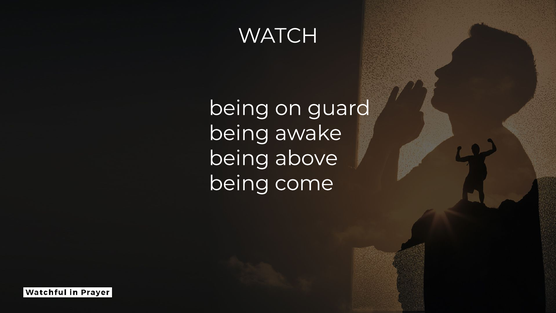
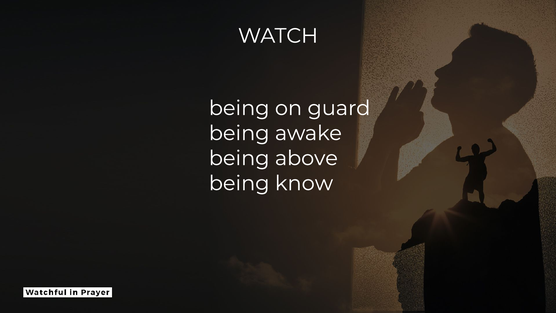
come: come -> know
